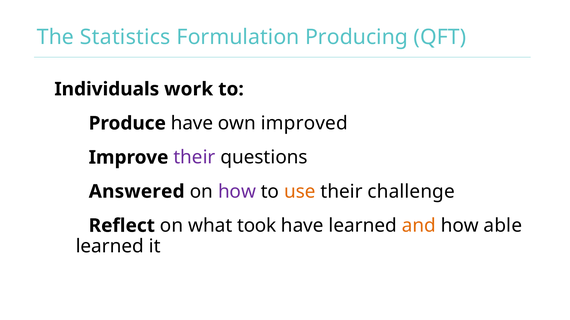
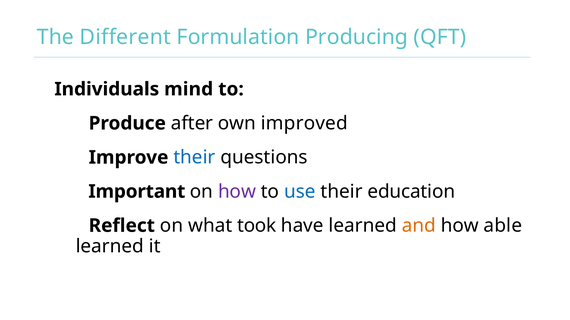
Statistics: Statistics -> Different
work: work -> mind
Produce have: have -> after
their at (194, 158) colour: purple -> blue
Answered: Answered -> Important
use colour: orange -> blue
challenge: challenge -> education
